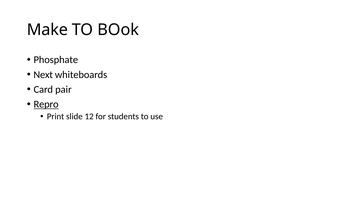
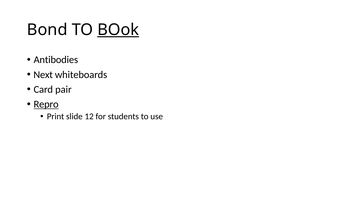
Make: Make -> Bond
BOok underline: none -> present
Phosphate: Phosphate -> Antibodies
